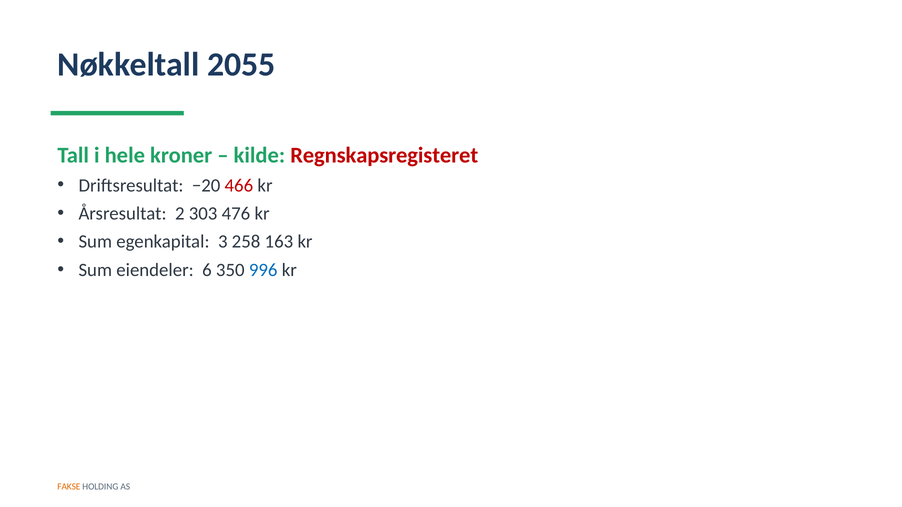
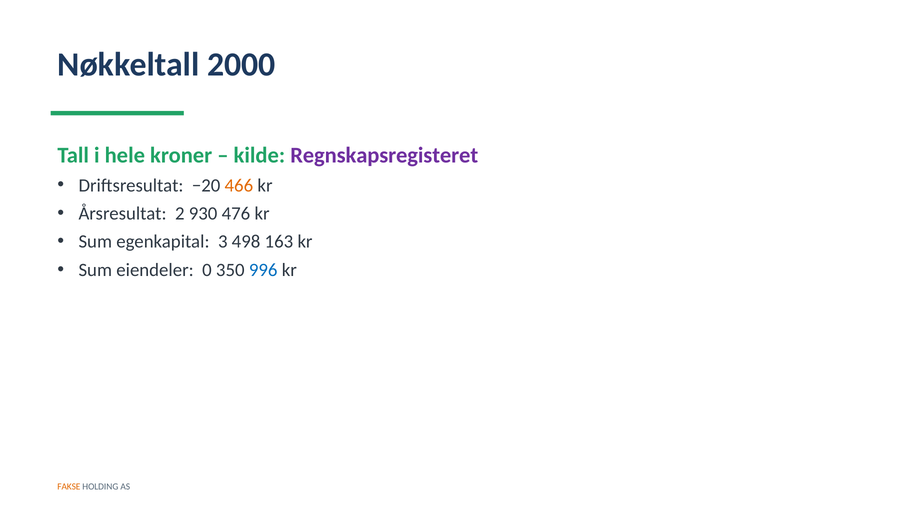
2055: 2055 -> 2000
Regnskapsregisteret colour: red -> purple
466 colour: red -> orange
303: 303 -> 930
258: 258 -> 498
6: 6 -> 0
